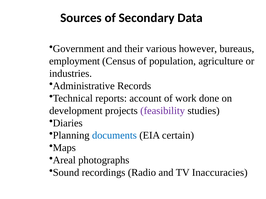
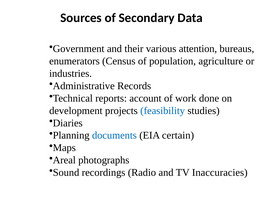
however: however -> attention
employment: employment -> enumerators
feasibility colour: purple -> blue
